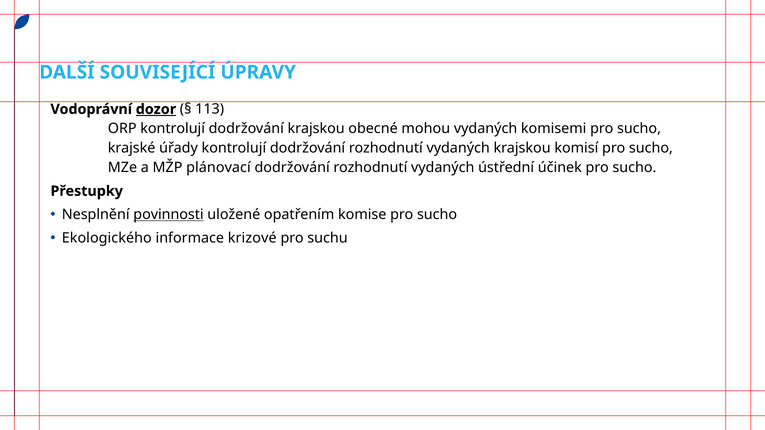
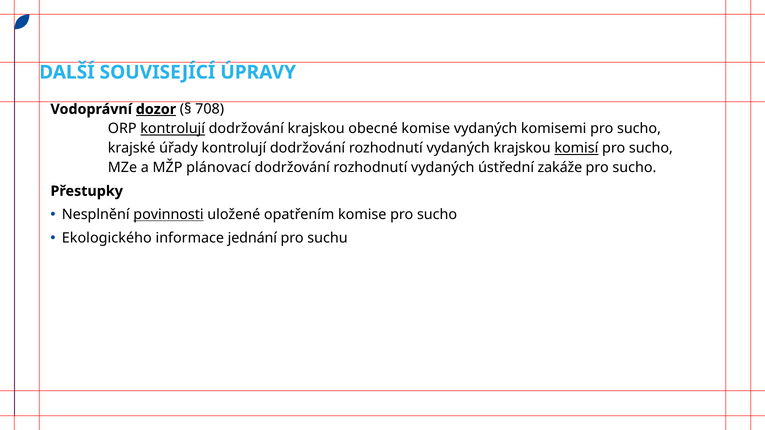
113: 113 -> 708
kontrolují at (173, 129) underline: none -> present
obecné mohou: mohou -> komise
komisí underline: none -> present
účinek: účinek -> zakáže
krizové: krizové -> jednání
